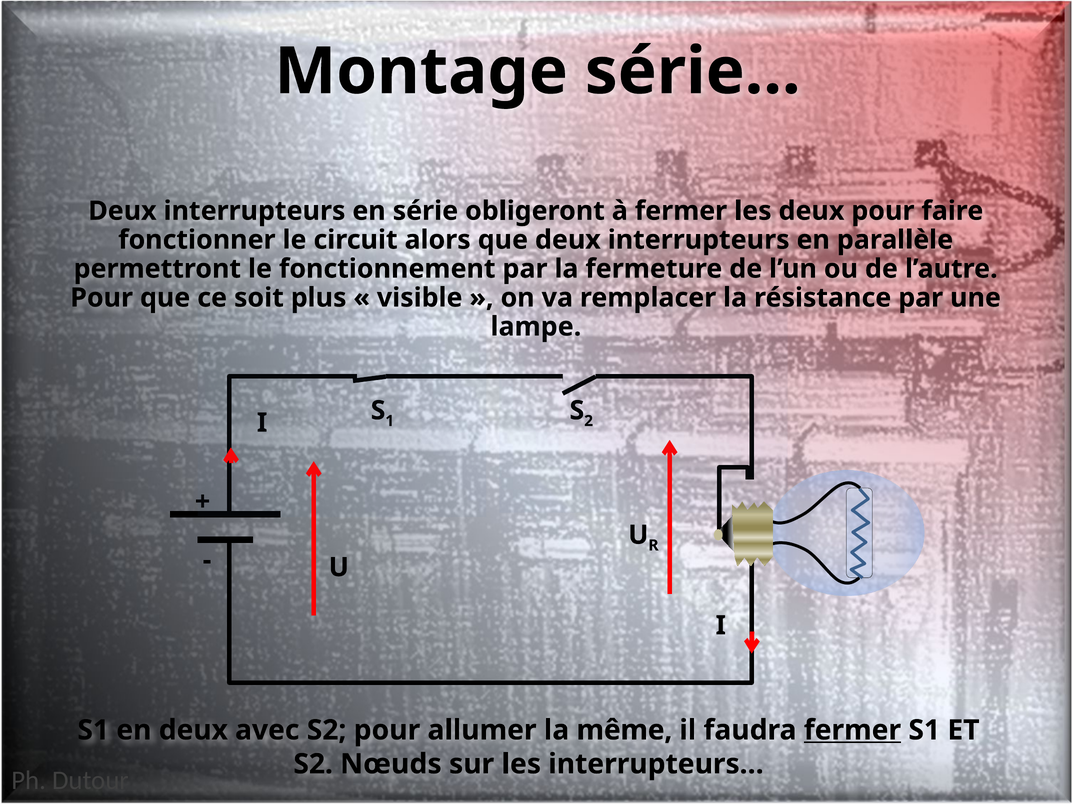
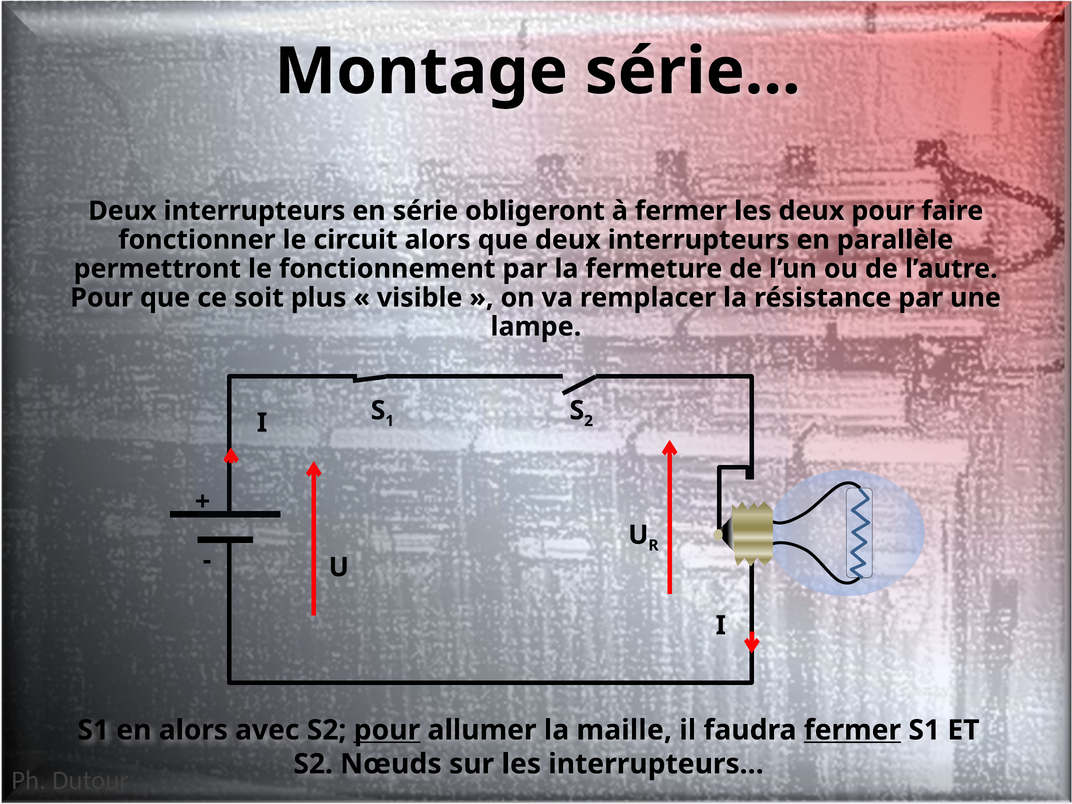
en deux: deux -> alors
pour at (387, 730) underline: none -> present
même: même -> maille
